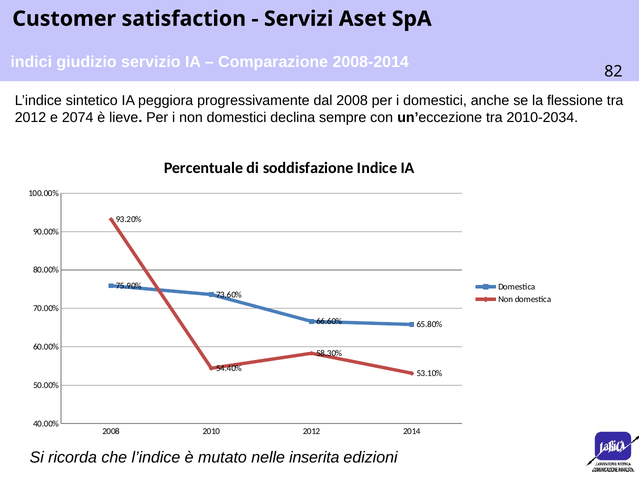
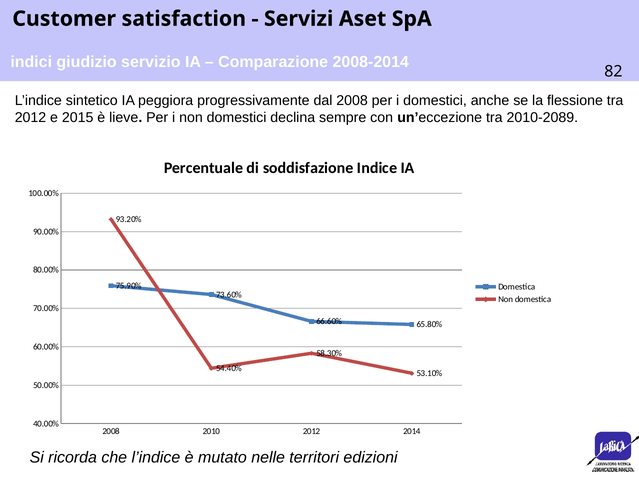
2074: 2074 -> 2015
2010-2034: 2010-2034 -> 2010-2089
inserita: inserita -> territori
